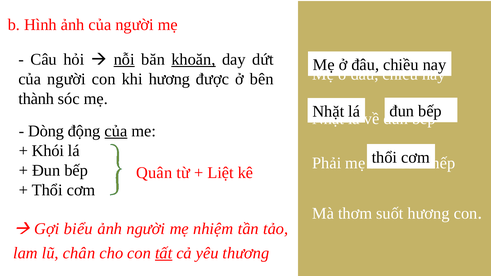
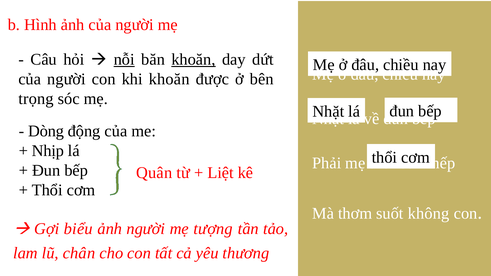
khi hương: hương -> khoăn
thành: thành -> trọng
của at (116, 131) underline: present -> none
Khói: Khói -> Nhịp
suốt hương: hương -> không
nhiệm: nhiệm -> tượng
tất underline: present -> none
